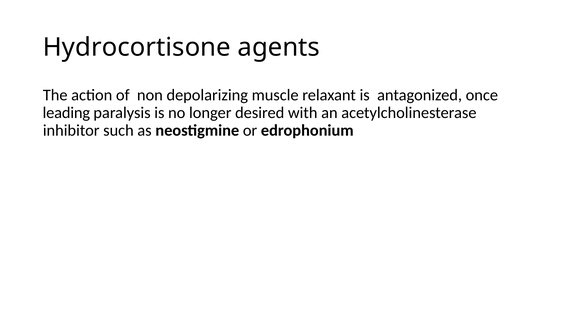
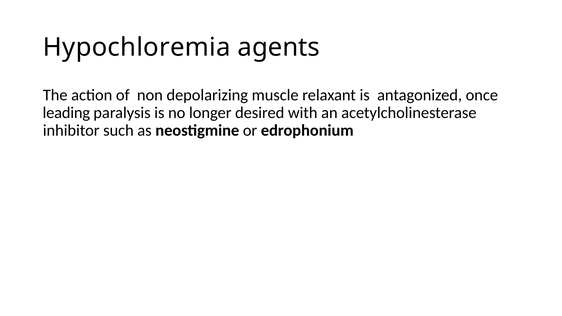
Hydrocortisone: Hydrocortisone -> Hypochloremia
